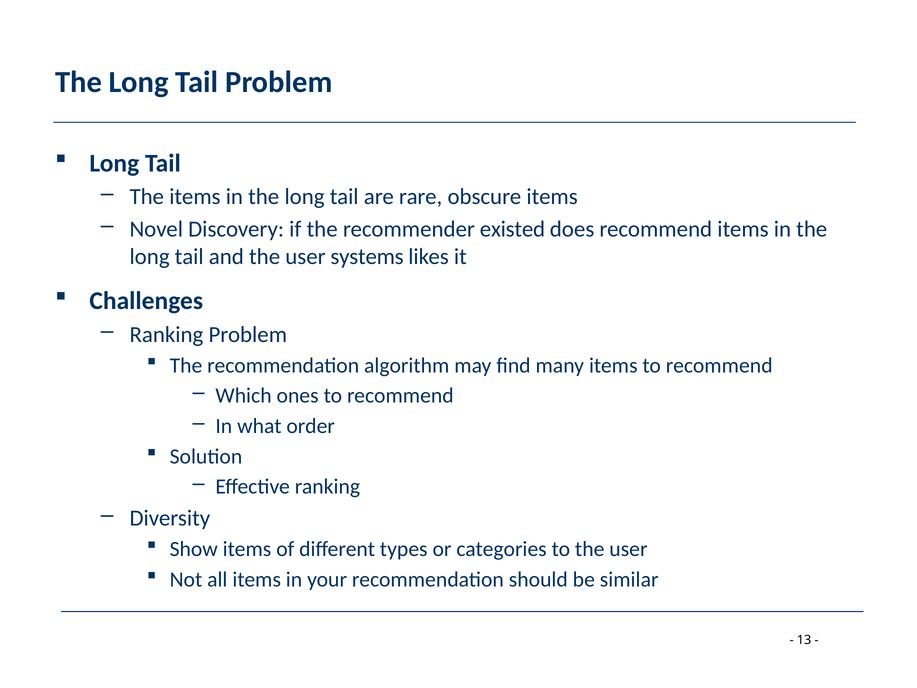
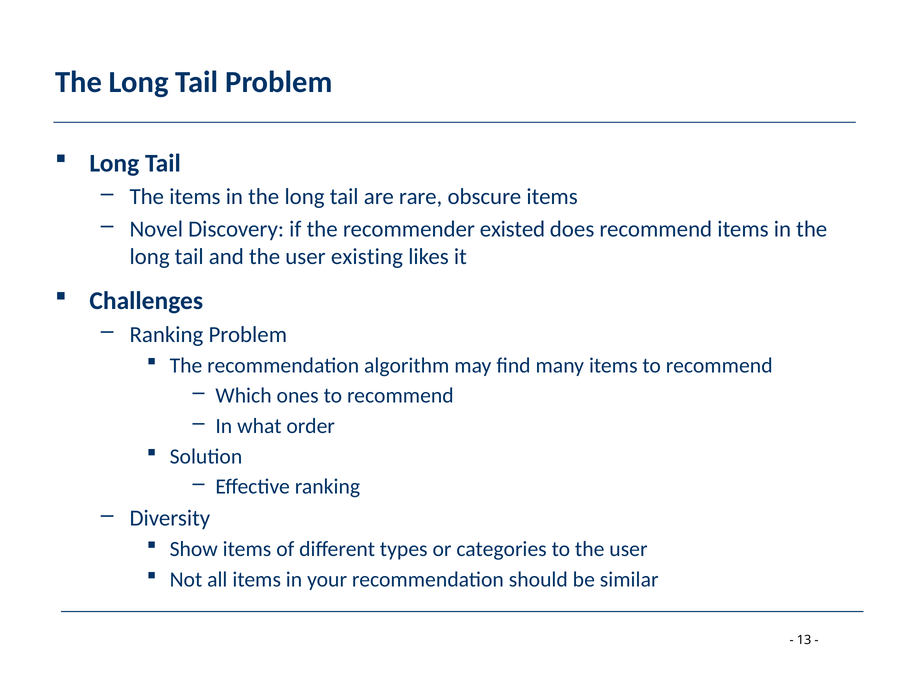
systems: systems -> existing
